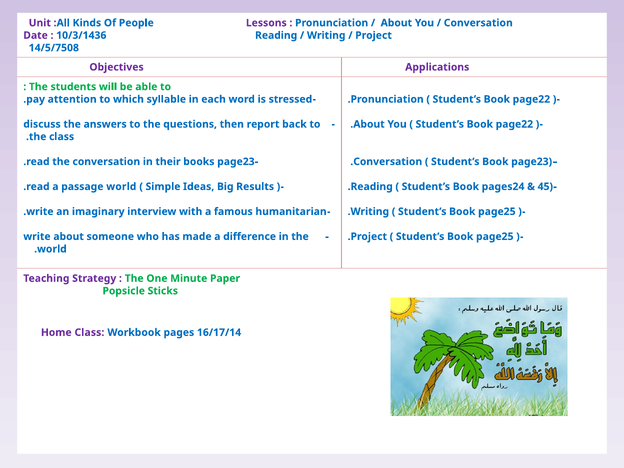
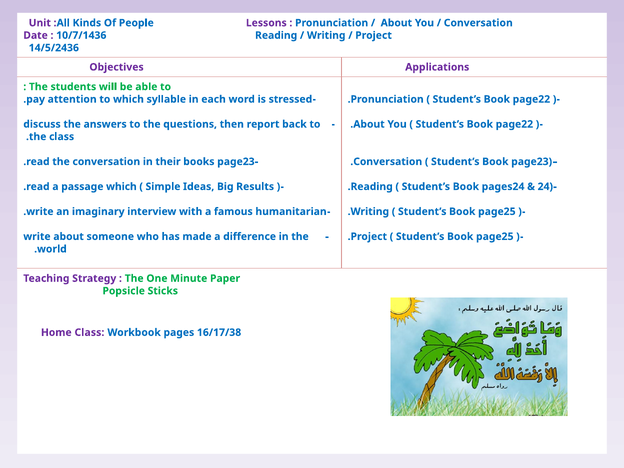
10/3/1436: 10/3/1436 -> 10/7/1436
14/5/7508: 14/5/7508 -> 14/5/2436
passage world: world -> which
45: 45 -> 24
16/17/14: 16/17/14 -> 16/17/38
